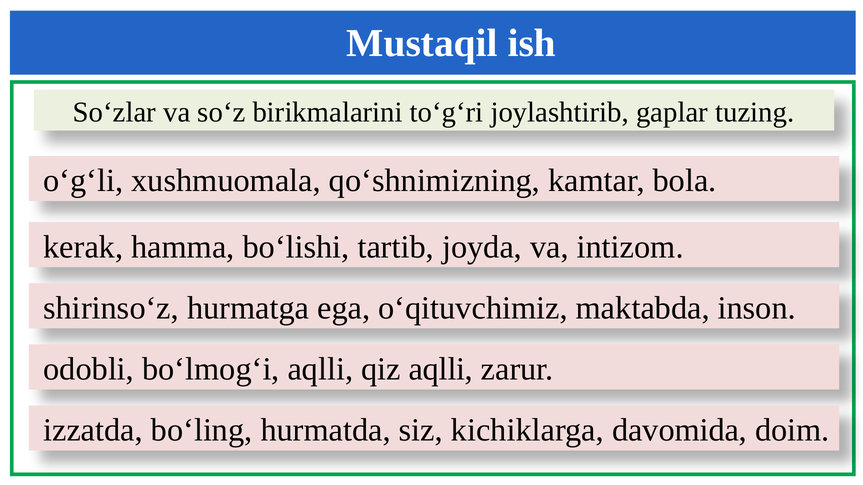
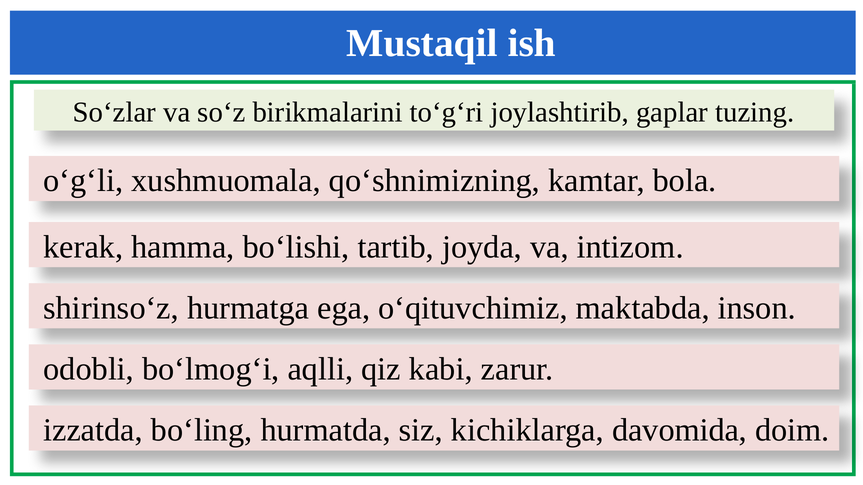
qiz aqlli: aqlli -> kabi
